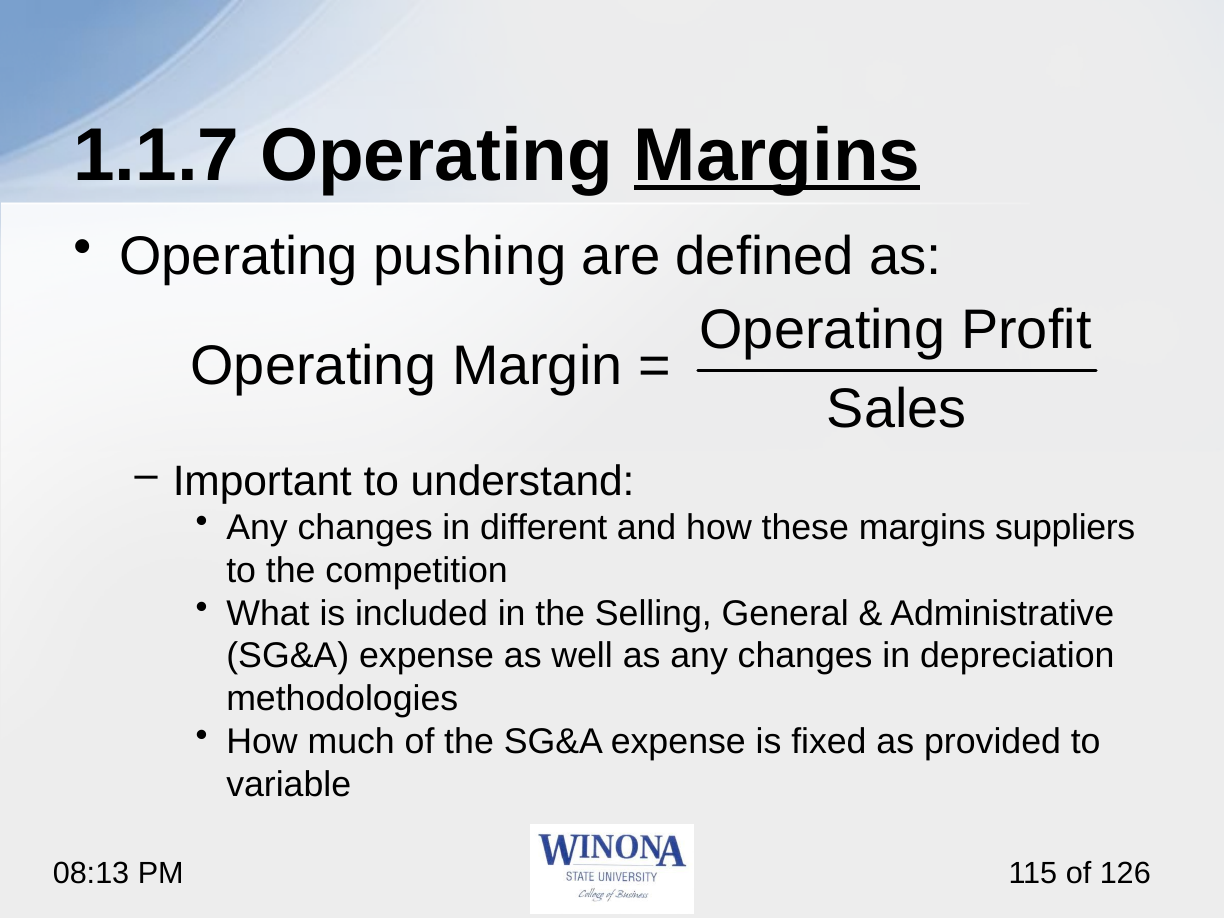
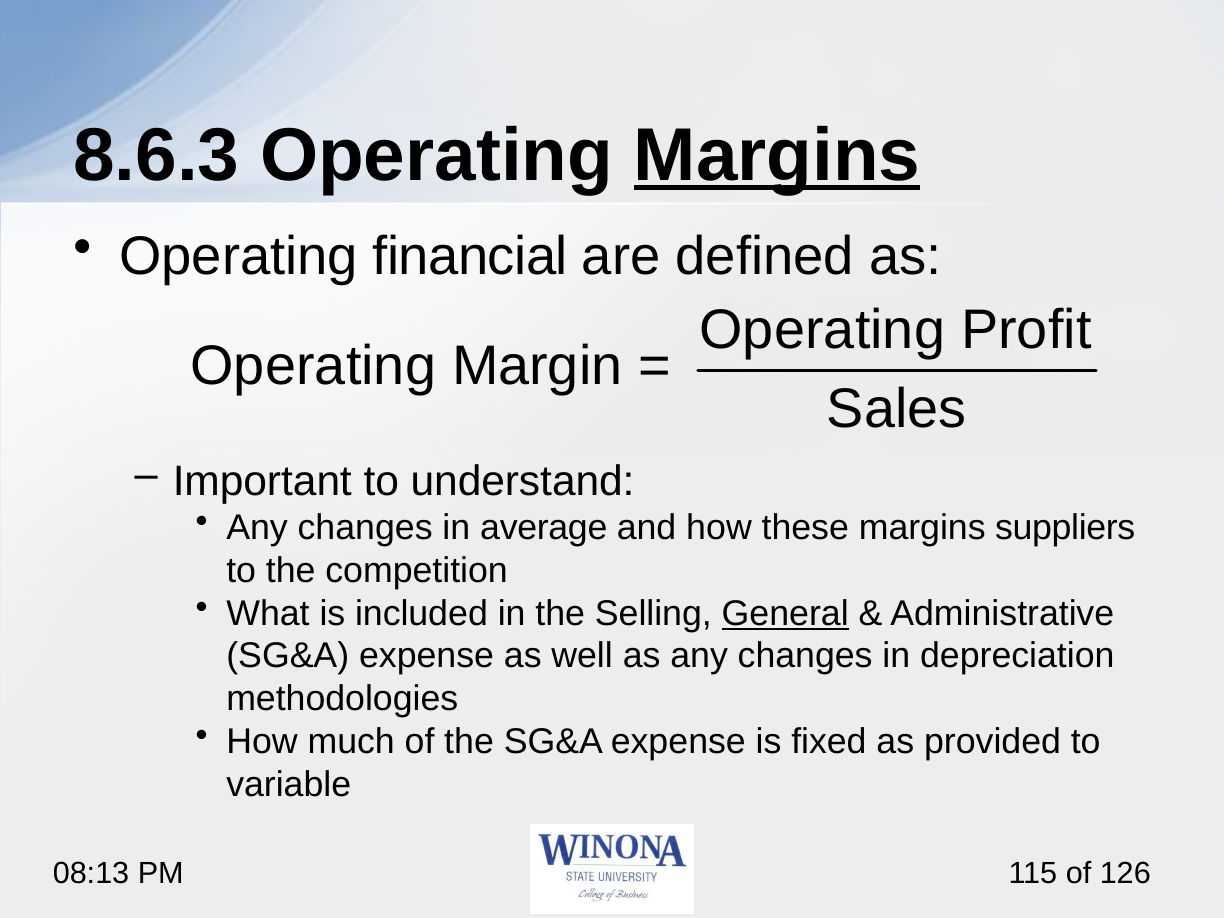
1.1.7: 1.1.7 -> 8.6.3
pushing: pushing -> financial
different: different -> average
General underline: none -> present
